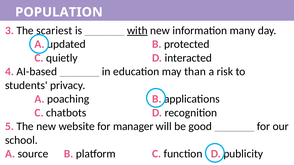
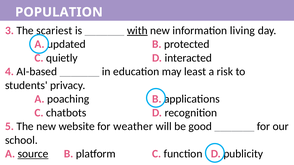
many: many -> living
than: than -> least
manager: manager -> weather
source underline: none -> present
